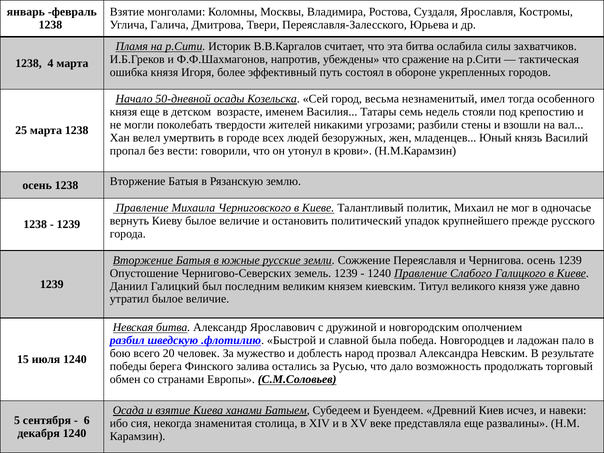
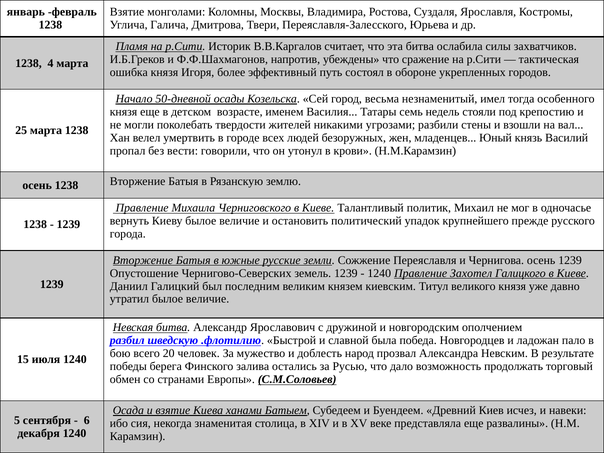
Слабого: Слабого -> Захотел
